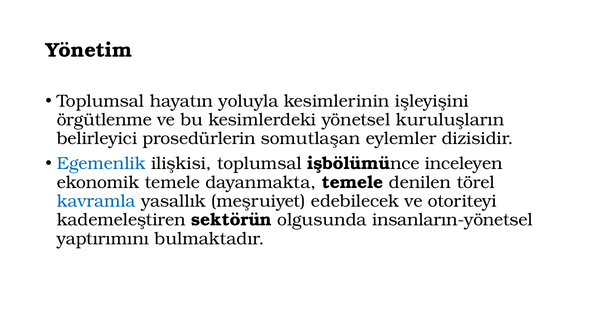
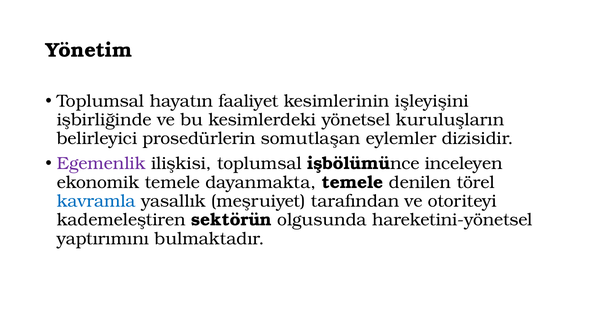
yoluyla: yoluyla -> faaliyet
örgütlenme: örgütlenme -> işbirliğinde
Egemenlik colour: blue -> purple
edebilecek: edebilecek -> tarafından
insanların-yönetsel: insanların-yönetsel -> hareketini-yönetsel
